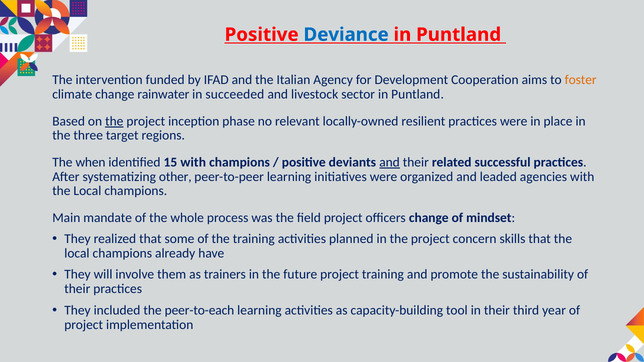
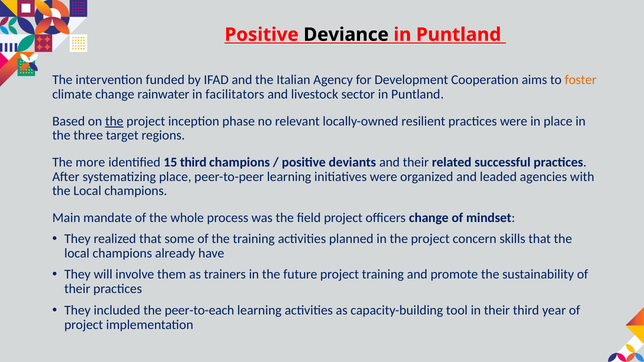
Deviance colour: blue -> black
succeeded: succeeded -> facilitators
when: when -> more
15 with: with -> third
and at (390, 162) underline: present -> none
systematizing other: other -> place
